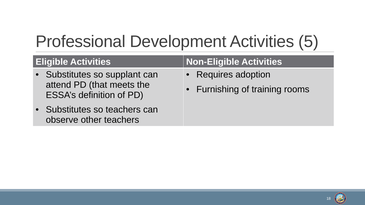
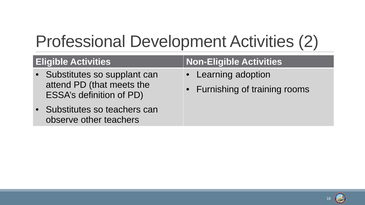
5: 5 -> 2
Requires: Requires -> Learning
